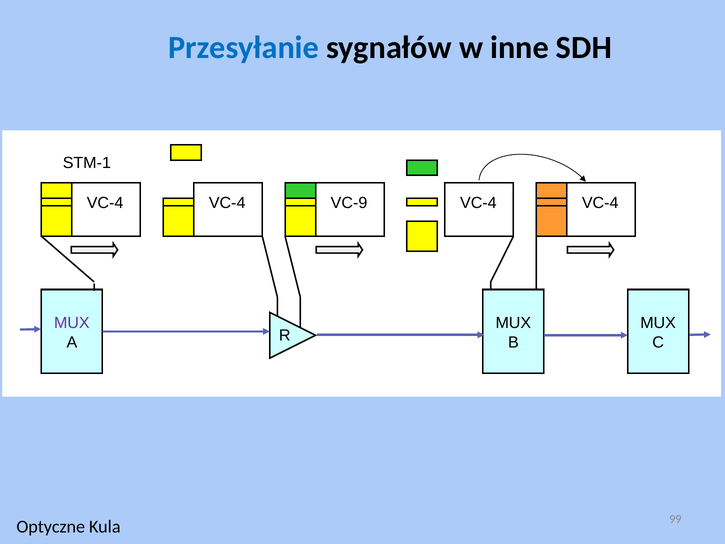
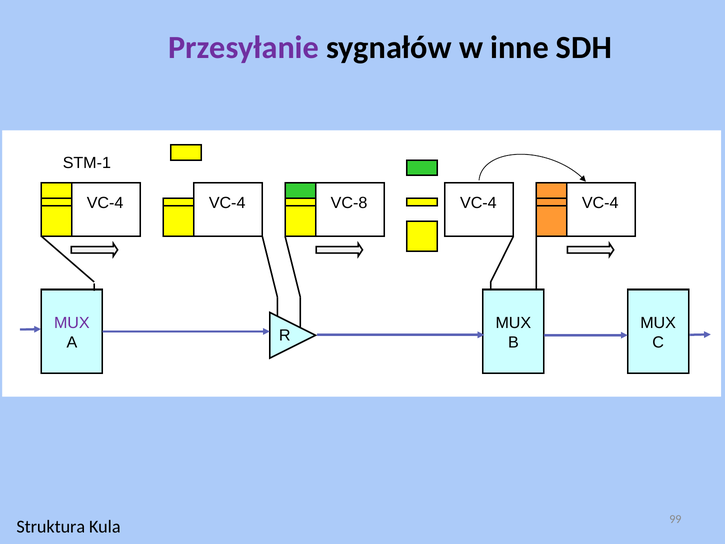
Przesyłanie colour: blue -> purple
VC-9: VC-9 -> VC-8
Optyczne: Optyczne -> Struktura
